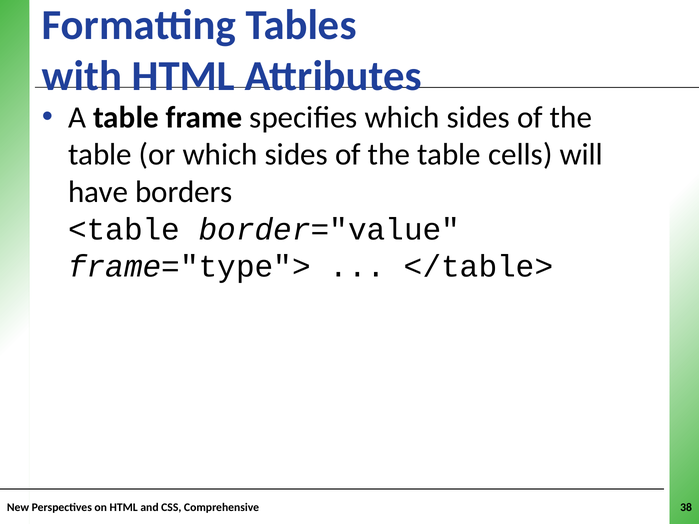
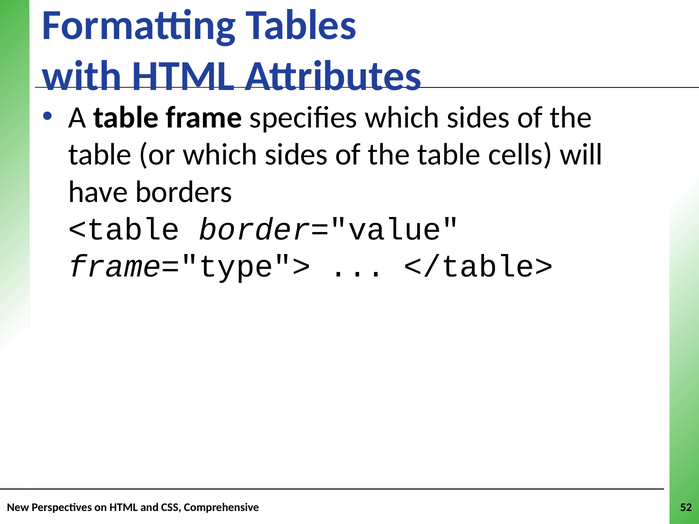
38: 38 -> 52
